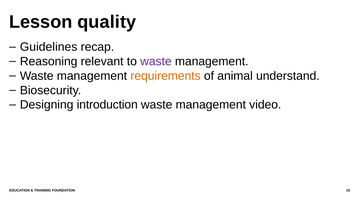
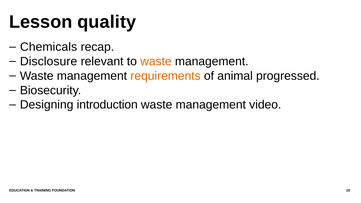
Guidelines: Guidelines -> Chemicals
Reasoning: Reasoning -> Disclosure
waste at (156, 61) colour: purple -> orange
understand: understand -> progressed
